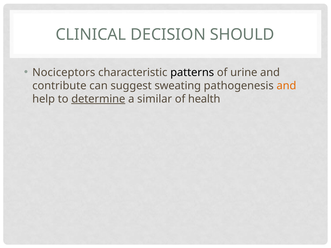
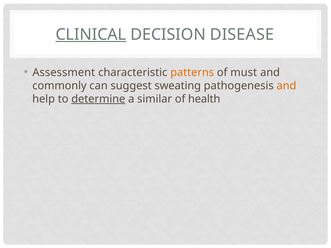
CLINICAL underline: none -> present
SHOULD: SHOULD -> DISEASE
Nociceptors: Nociceptors -> Assessment
patterns colour: black -> orange
urine: urine -> must
contribute: contribute -> commonly
